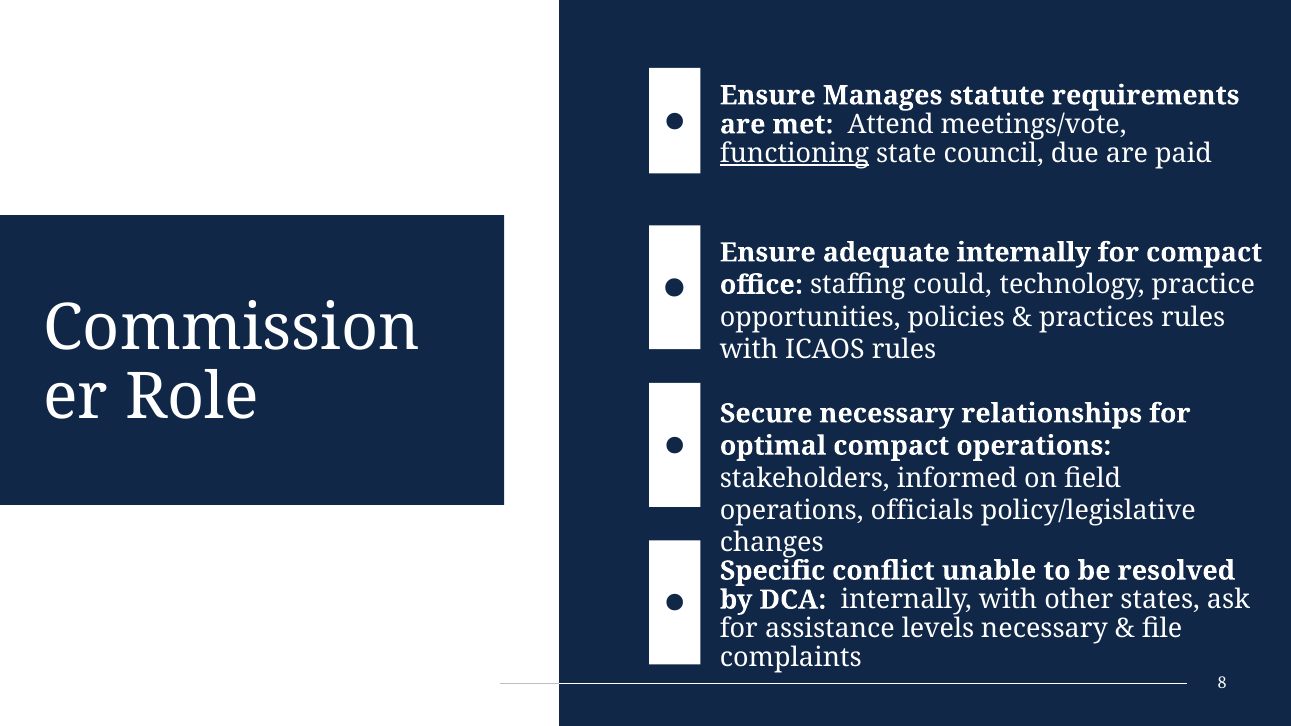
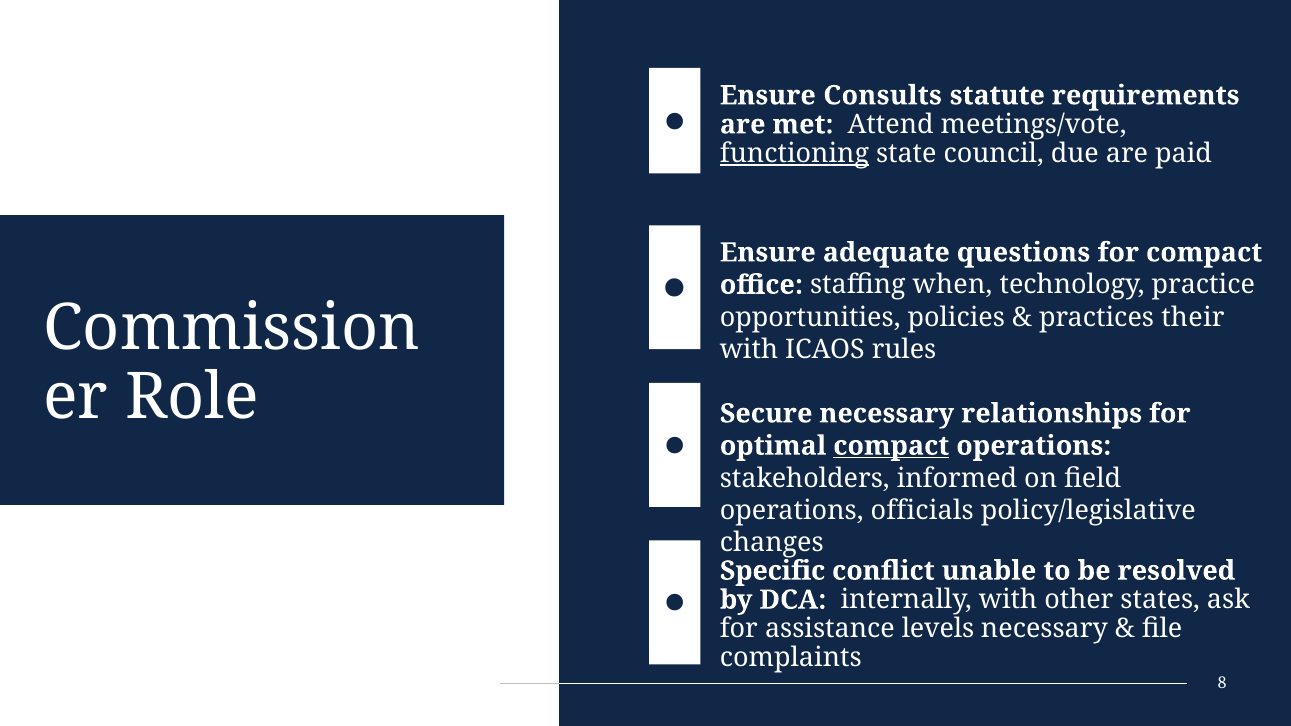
Manages: Manages -> Consults
adequate internally: internally -> questions
could: could -> when
practices rules: rules -> their
compact at (891, 446) underline: none -> present
